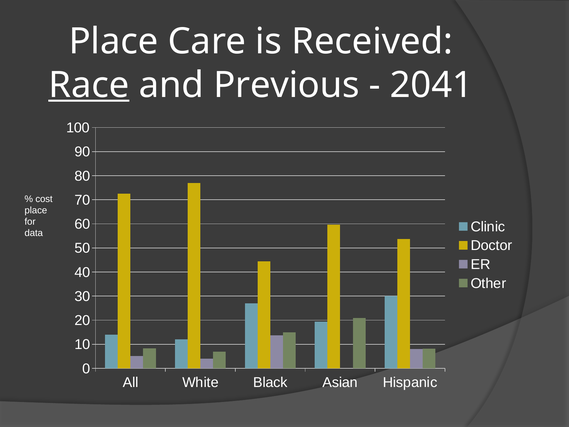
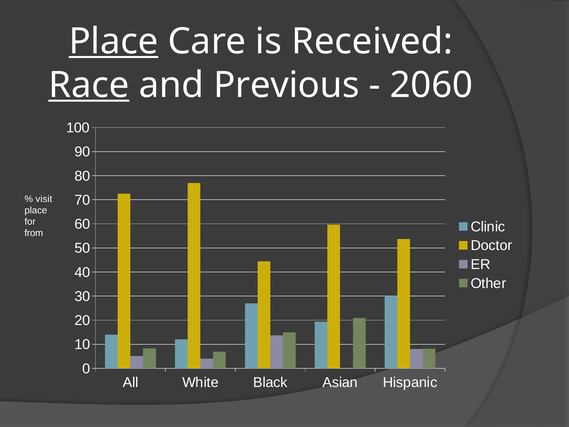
Place at (114, 41) underline: none -> present
2041: 2041 -> 2060
cost: cost -> visit
data: data -> from
